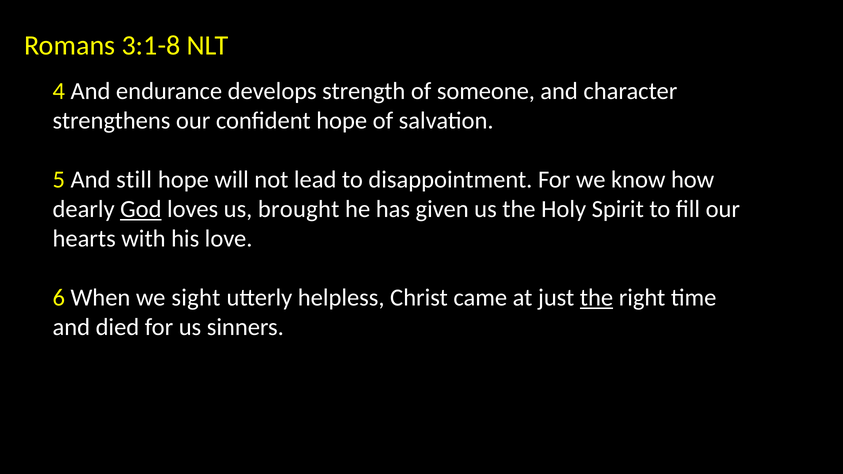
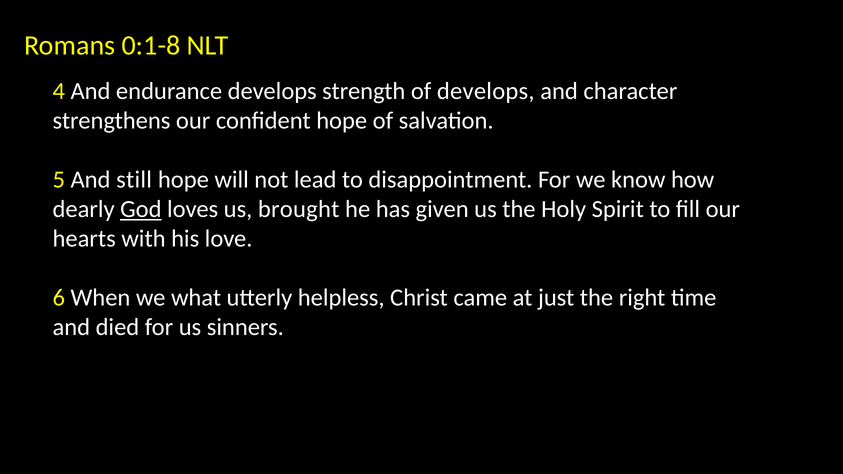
3:1-8: 3:1-8 -> 0:1-8
of someone: someone -> develops
sight: sight -> what
the at (596, 298) underline: present -> none
